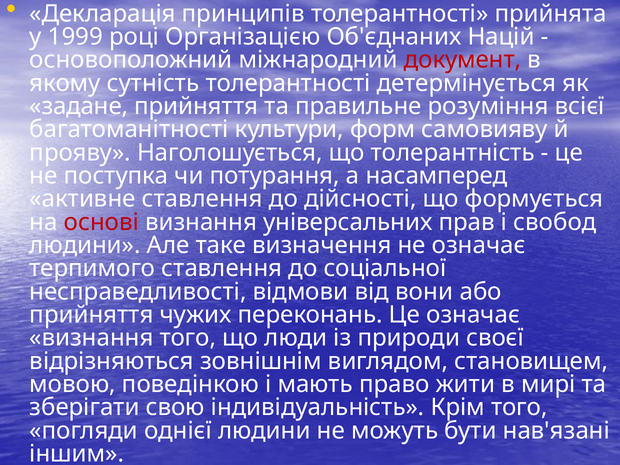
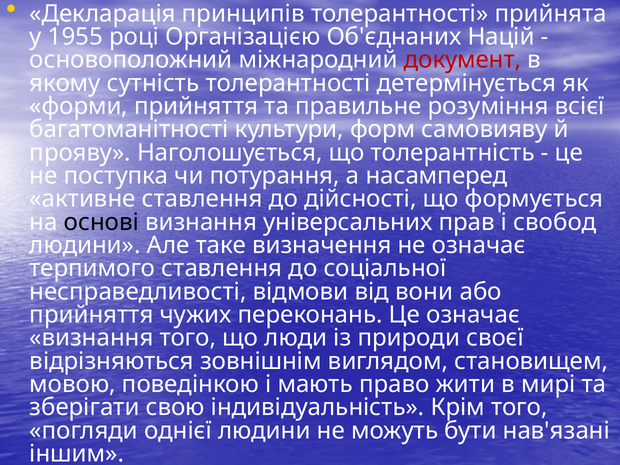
1999: 1999 -> 1955
задане: задане -> форми
основі colour: red -> black
